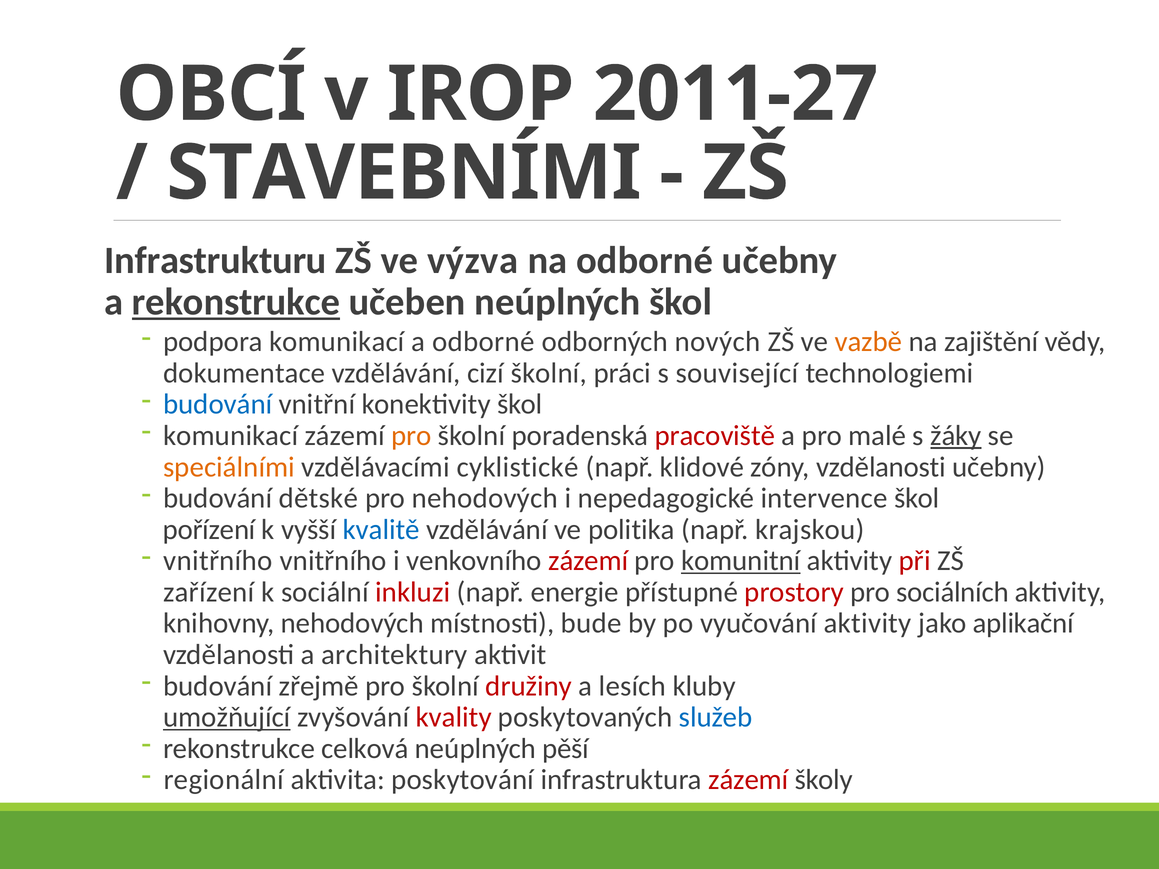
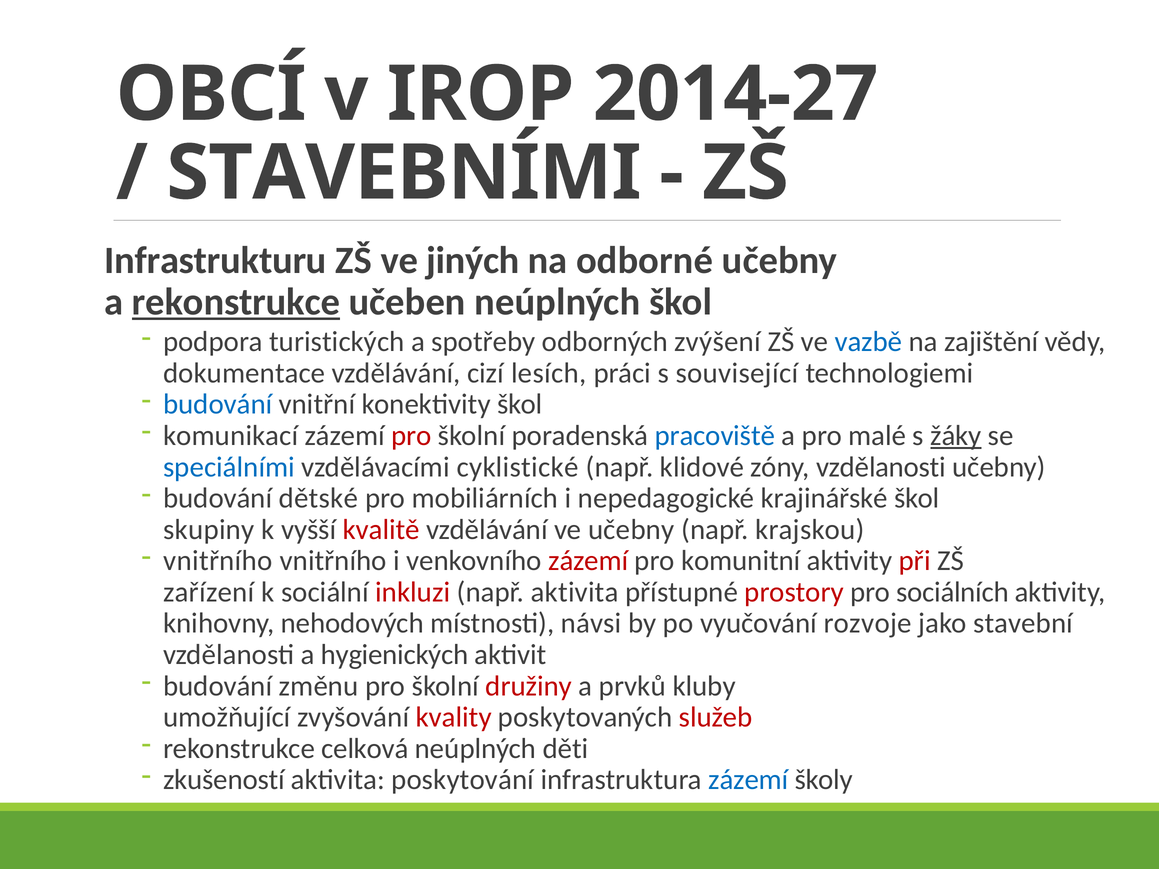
2011-27: 2011-27 -> 2014-27
výzva: výzva -> jiných
podpora komunikací: komunikací -> turistických
a odborné: odborné -> spotřeby
nových: nových -> zvýšení
vazbě colour: orange -> blue
cizí školní: školní -> lesích
pro at (411, 436) colour: orange -> red
pracoviště colour: red -> blue
speciálními colour: orange -> blue
pro nehodových: nehodových -> mobiliárních
intervence: intervence -> krajinářské
pořízení: pořízení -> skupiny
kvalitě colour: blue -> red
ve politika: politika -> učebny
komunitní underline: present -> none
např energie: energie -> aktivita
bude: bude -> návsi
vyučování aktivity: aktivity -> rozvoje
aplikační: aplikační -> stavební
architektury: architektury -> hygienických
zřejmě: zřejmě -> změnu
lesích: lesích -> prvků
umožňující underline: present -> none
služeb colour: blue -> red
pěší: pěší -> děti
regionální: regionální -> zkušeností
zázemí at (748, 780) colour: red -> blue
